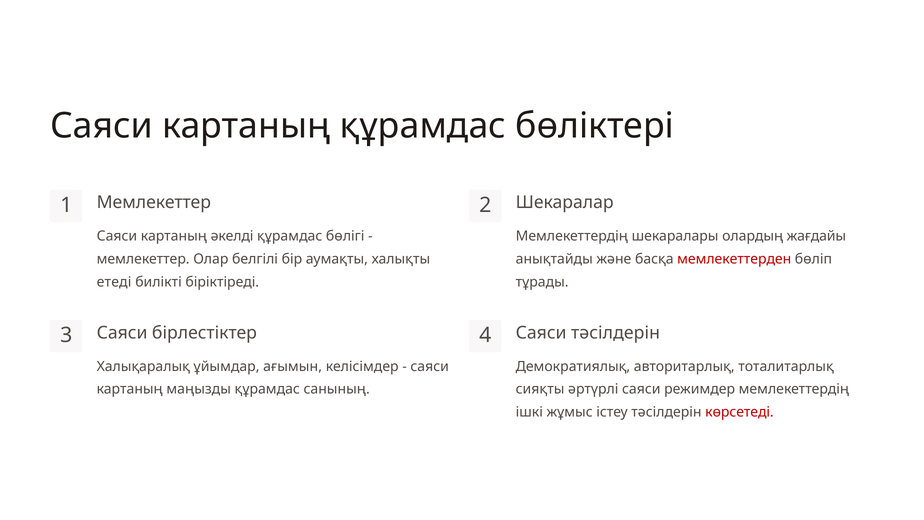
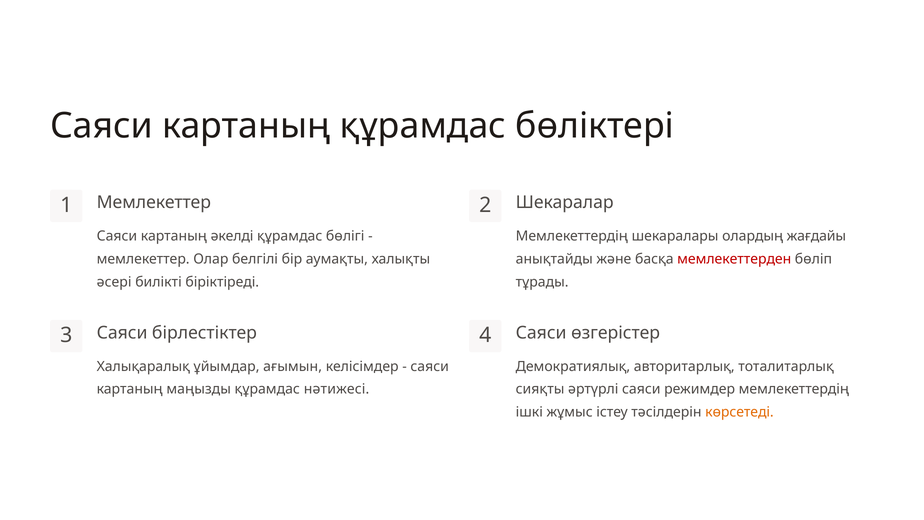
етеді: етеді -> әсері
Саяси тәсілдерін: тәсілдерін -> өзгерістер
санының: санының -> нәтижесі
көрсетеді colour: red -> orange
